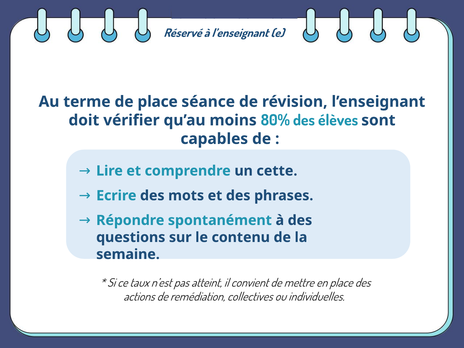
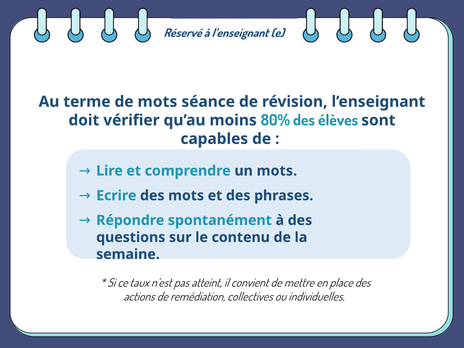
de place: place -> mots
un cette: cette -> mots
